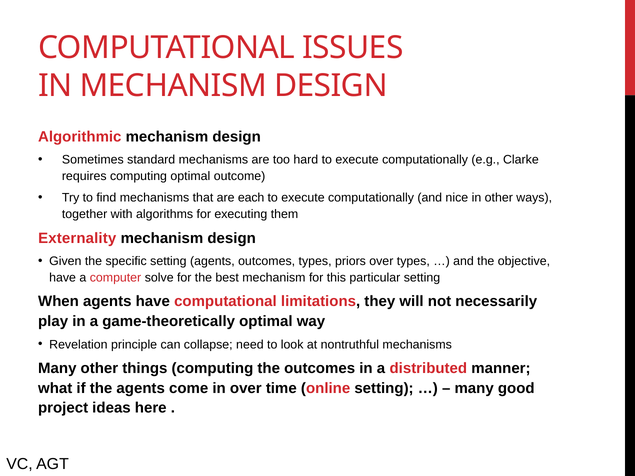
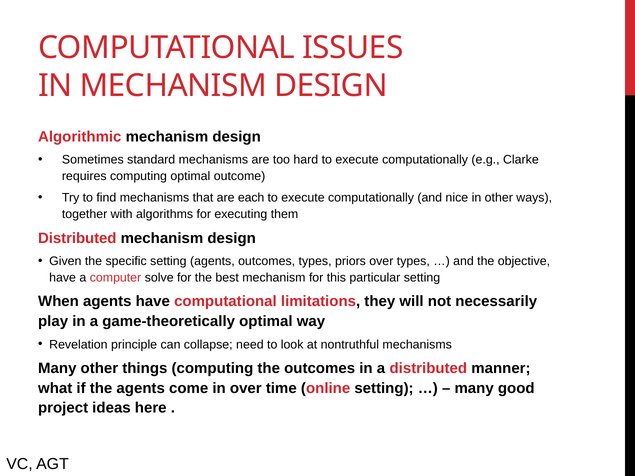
Externality at (77, 238): Externality -> Distributed
